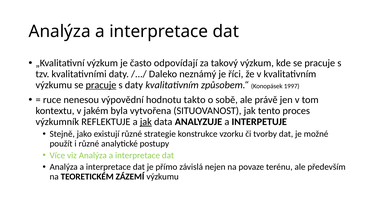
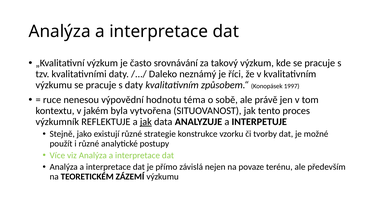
odpovídají: odpovídají -> srovnávání
pracuje at (101, 85) underline: present -> none
takto: takto -> téma
